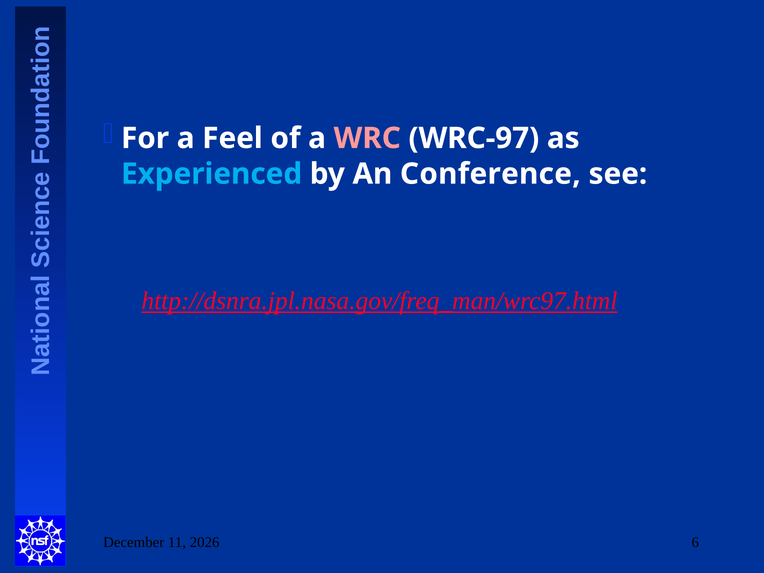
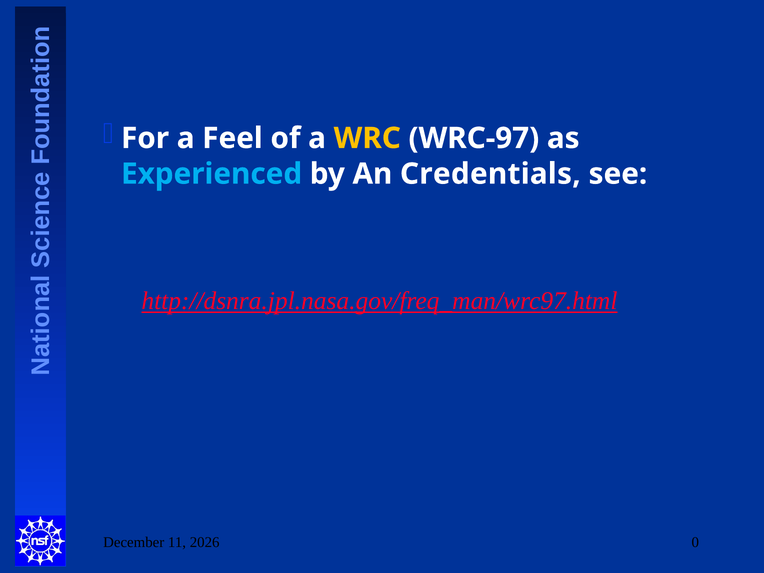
WRC colour: pink -> yellow
Conference: Conference -> Credentials
6: 6 -> 0
